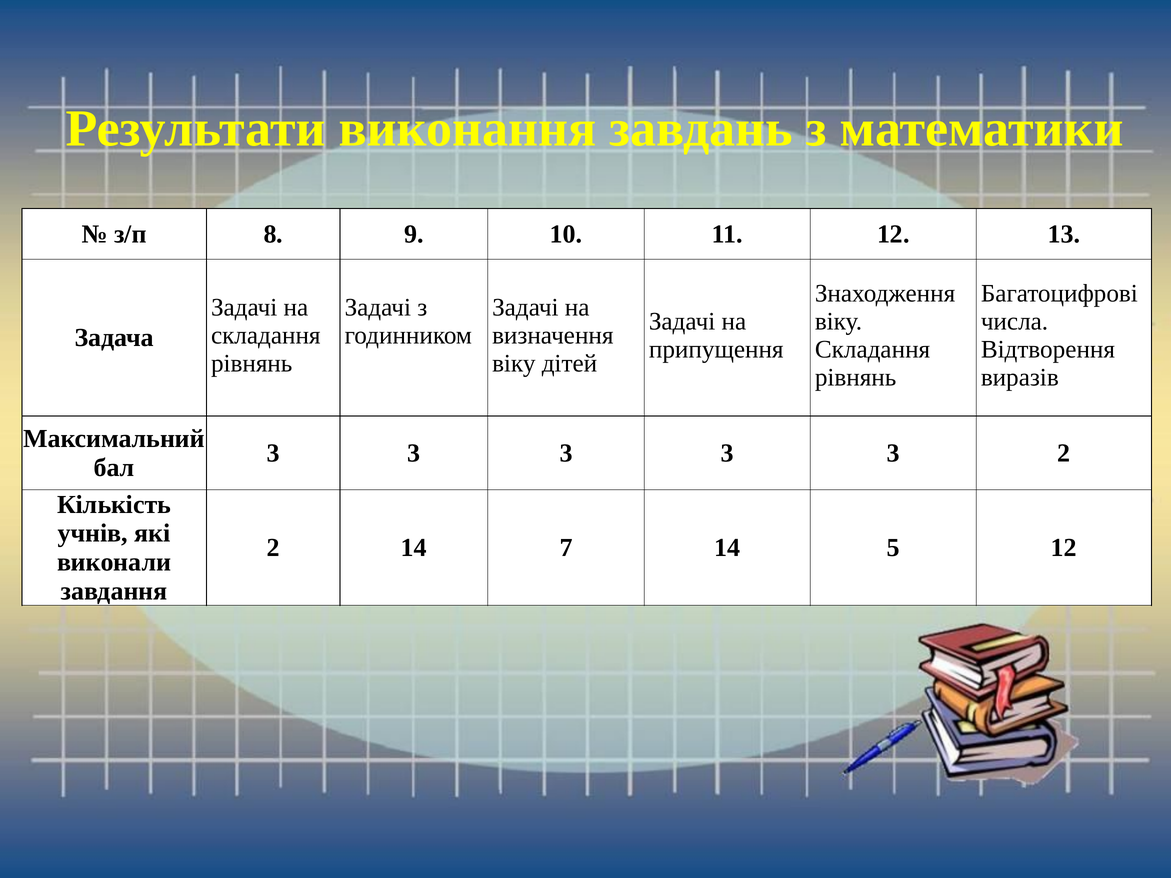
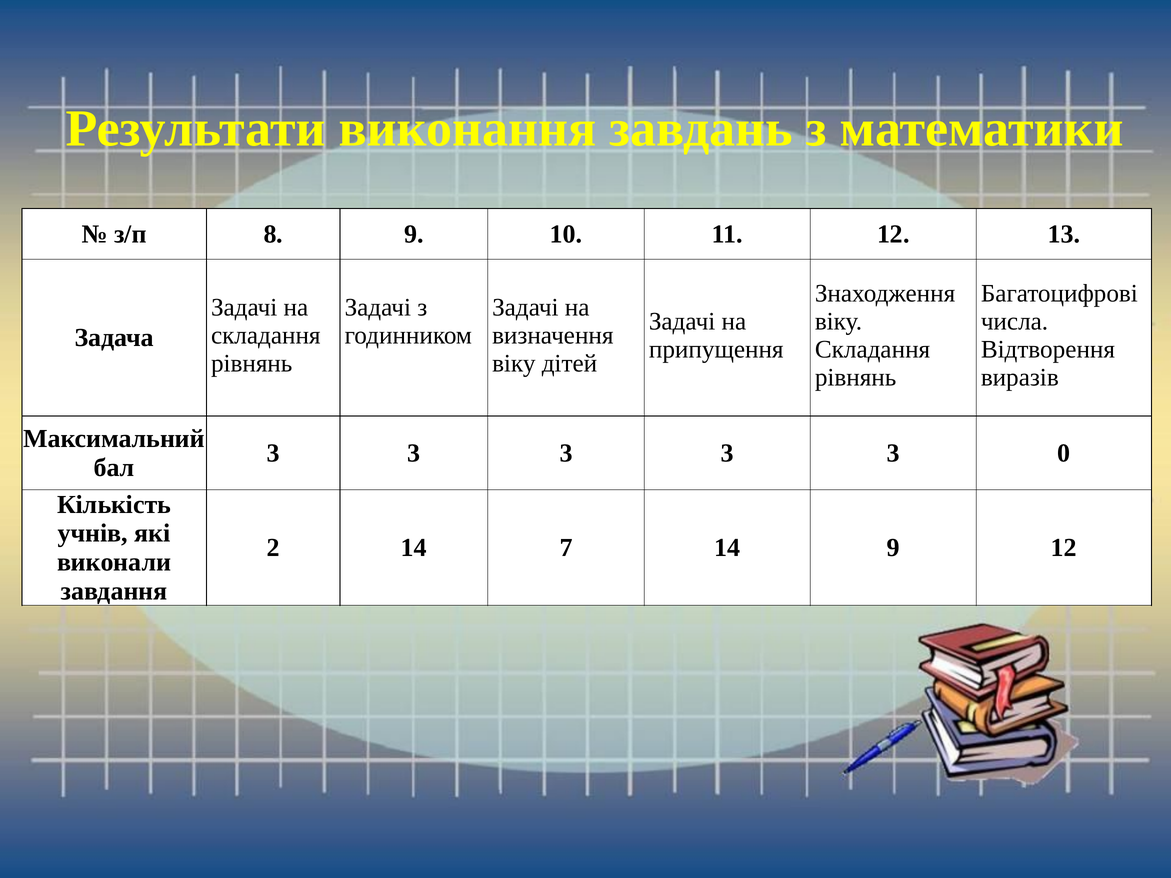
3 2: 2 -> 0
14 5: 5 -> 9
